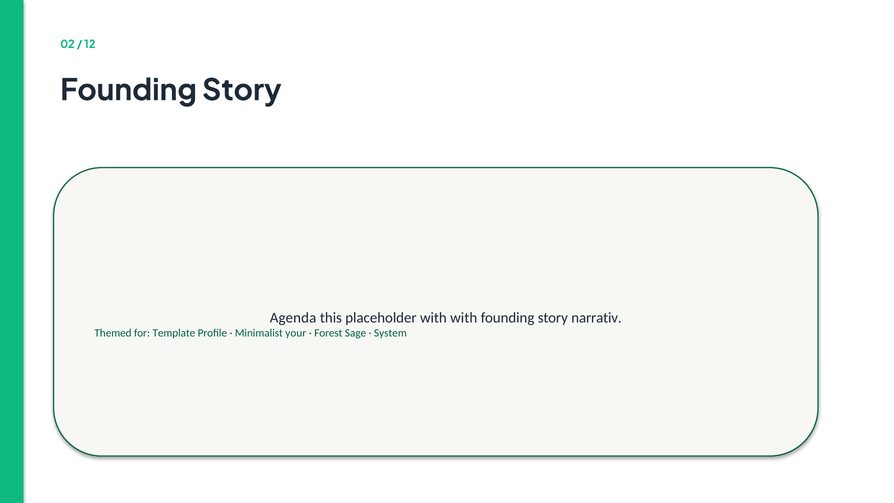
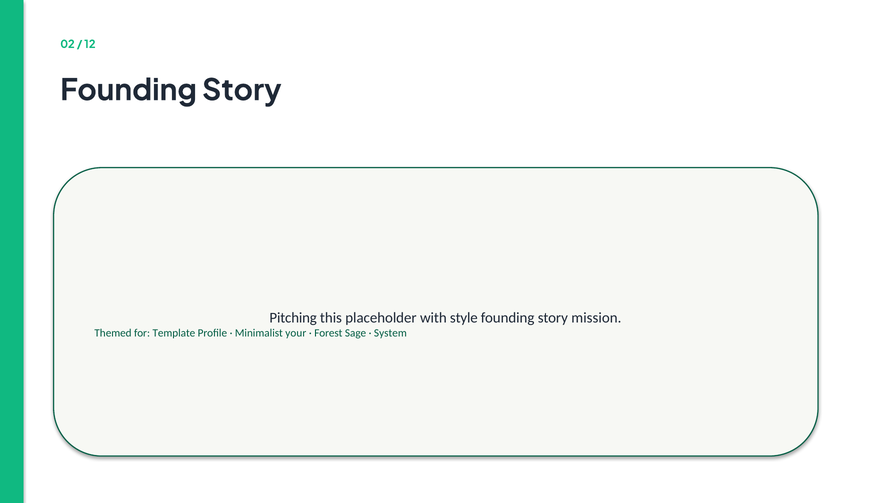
Agenda: Agenda -> Pitching
with with: with -> style
narrativ: narrativ -> mission
